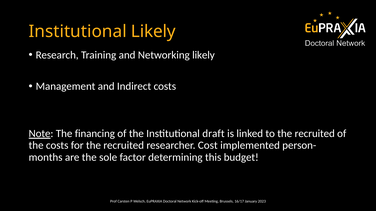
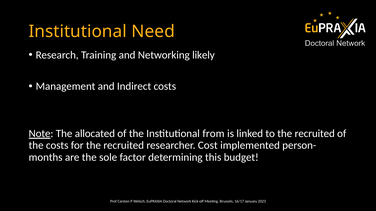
Institutional Likely: Likely -> Need
financing: financing -> allocated
draft: draft -> from
